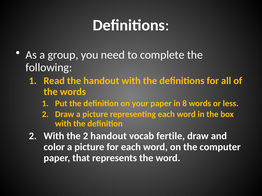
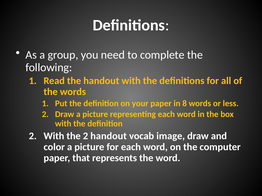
fertile: fertile -> image
